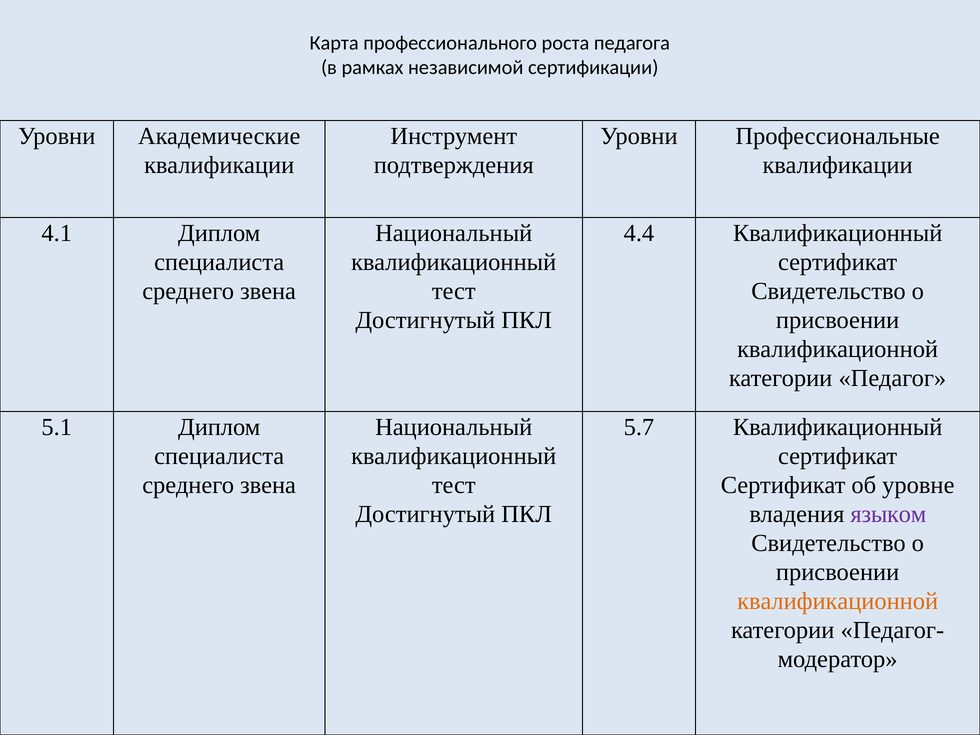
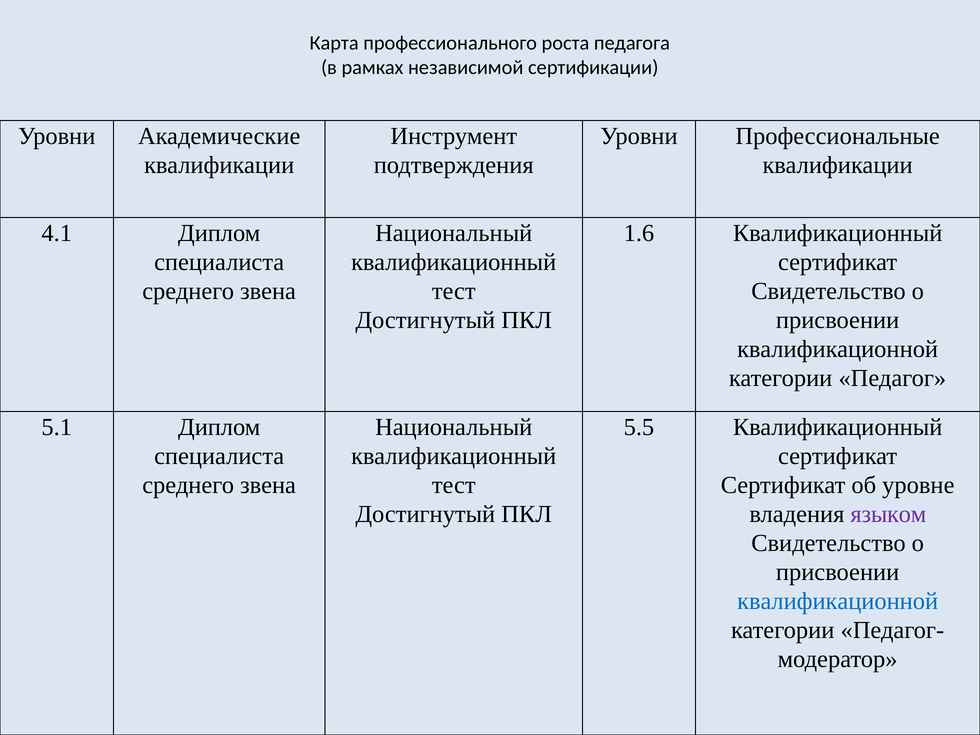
4.4: 4.4 -> 1.6
5.7: 5.7 -> 5.5
квалификационной at (838, 601) colour: orange -> blue
